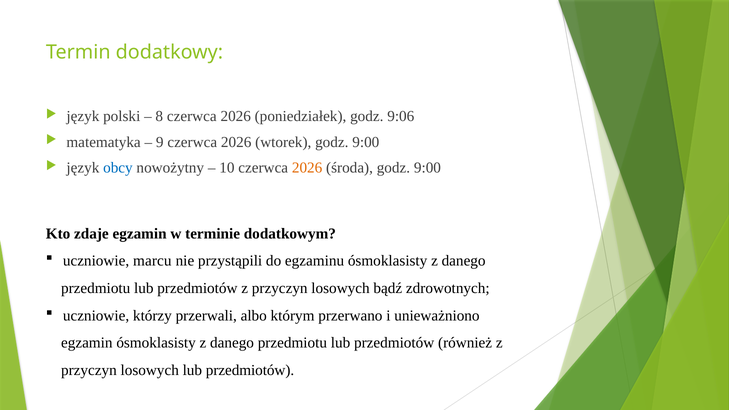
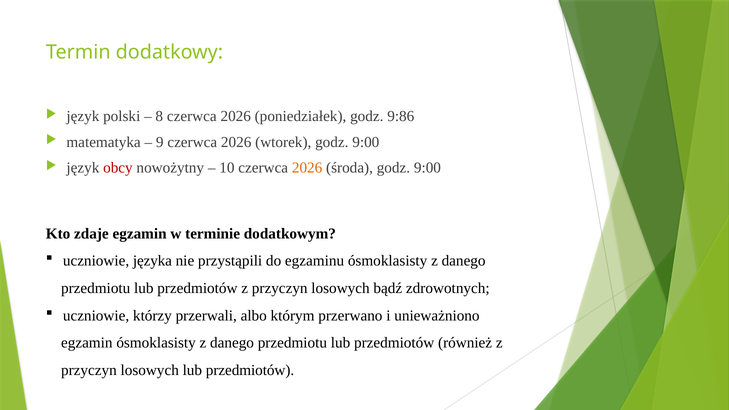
9:06: 9:06 -> 9:86
obcy colour: blue -> red
marcu: marcu -> języka
